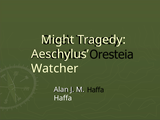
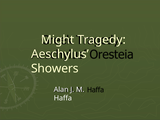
Watcher: Watcher -> Showers
